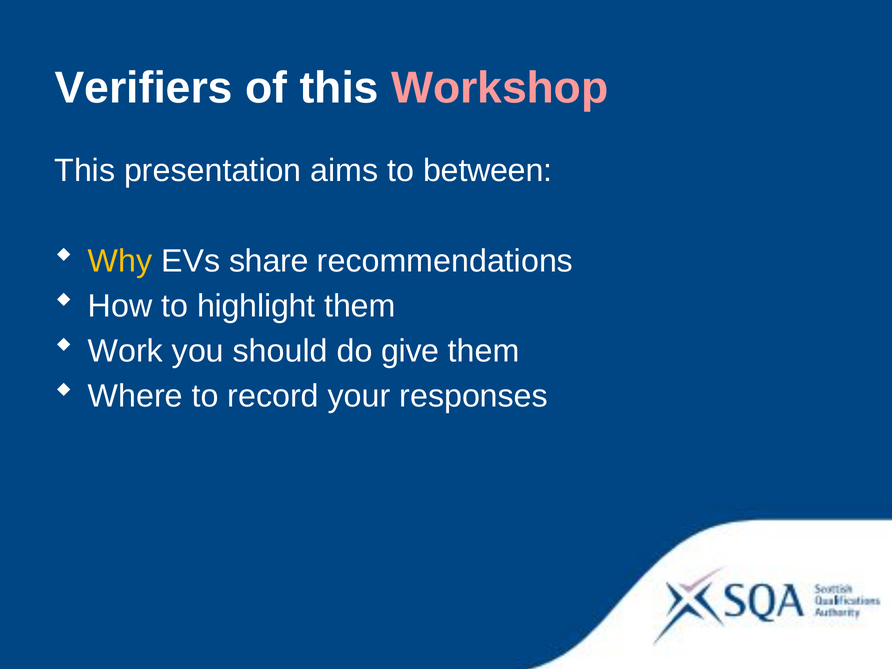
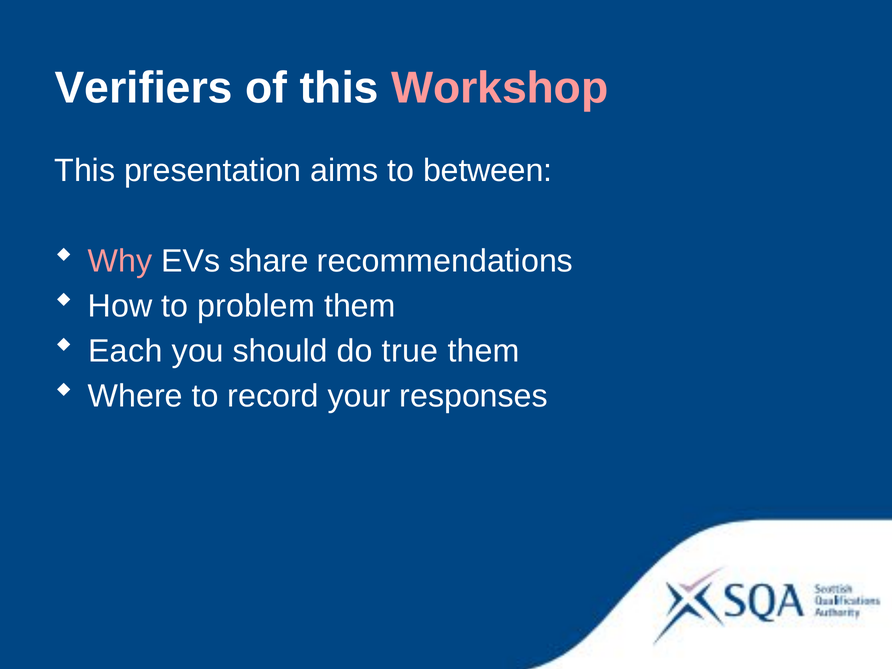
Why colour: yellow -> pink
highlight: highlight -> problem
Work: Work -> Each
give: give -> true
